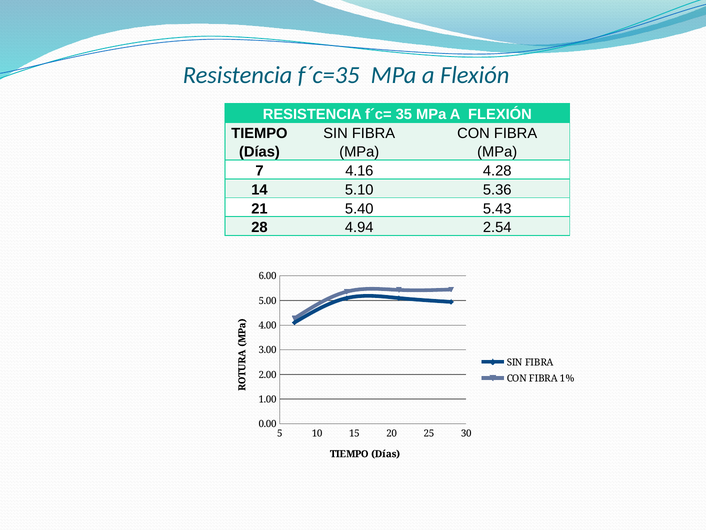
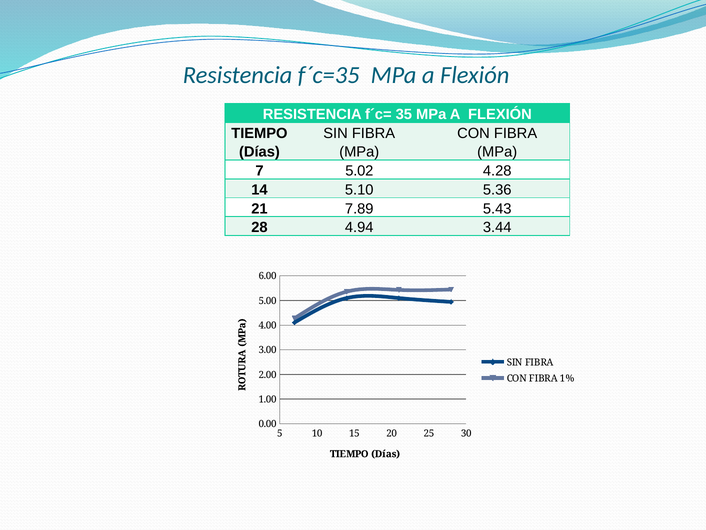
4.16: 4.16 -> 5.02
5.40: 5.40 -> 7.89
2.54: 2.54 -> 3.44
